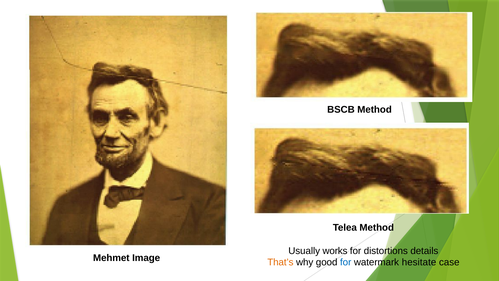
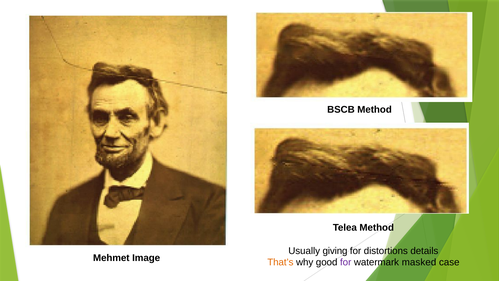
works: works -> giving
for at (346, 262) colour: blue -> purple
hesitate: hesitate -> masked
